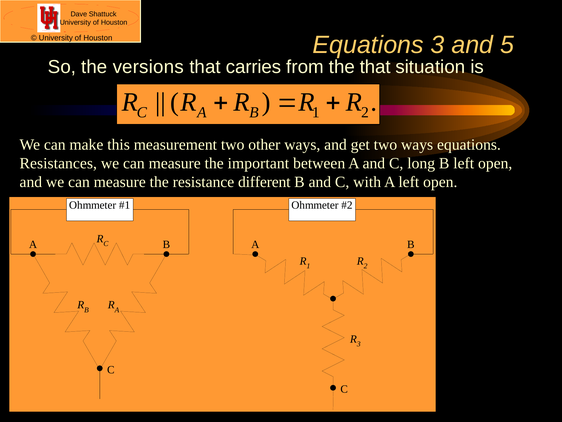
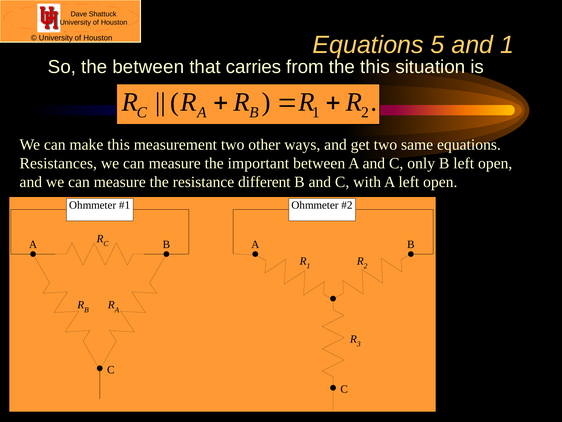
Equations 3: 3 -> 5
and 5: 5 -> 1
the versions: versions -> between
the that: that -> this
two ways: ways -> same
long: long -> only
